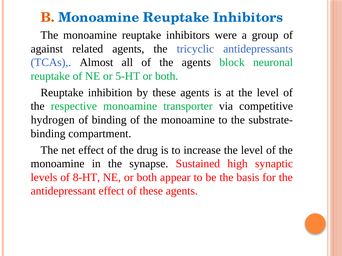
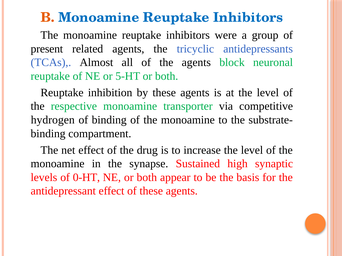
against: against -> present
8-HT: 8-HT -> 0-HT
